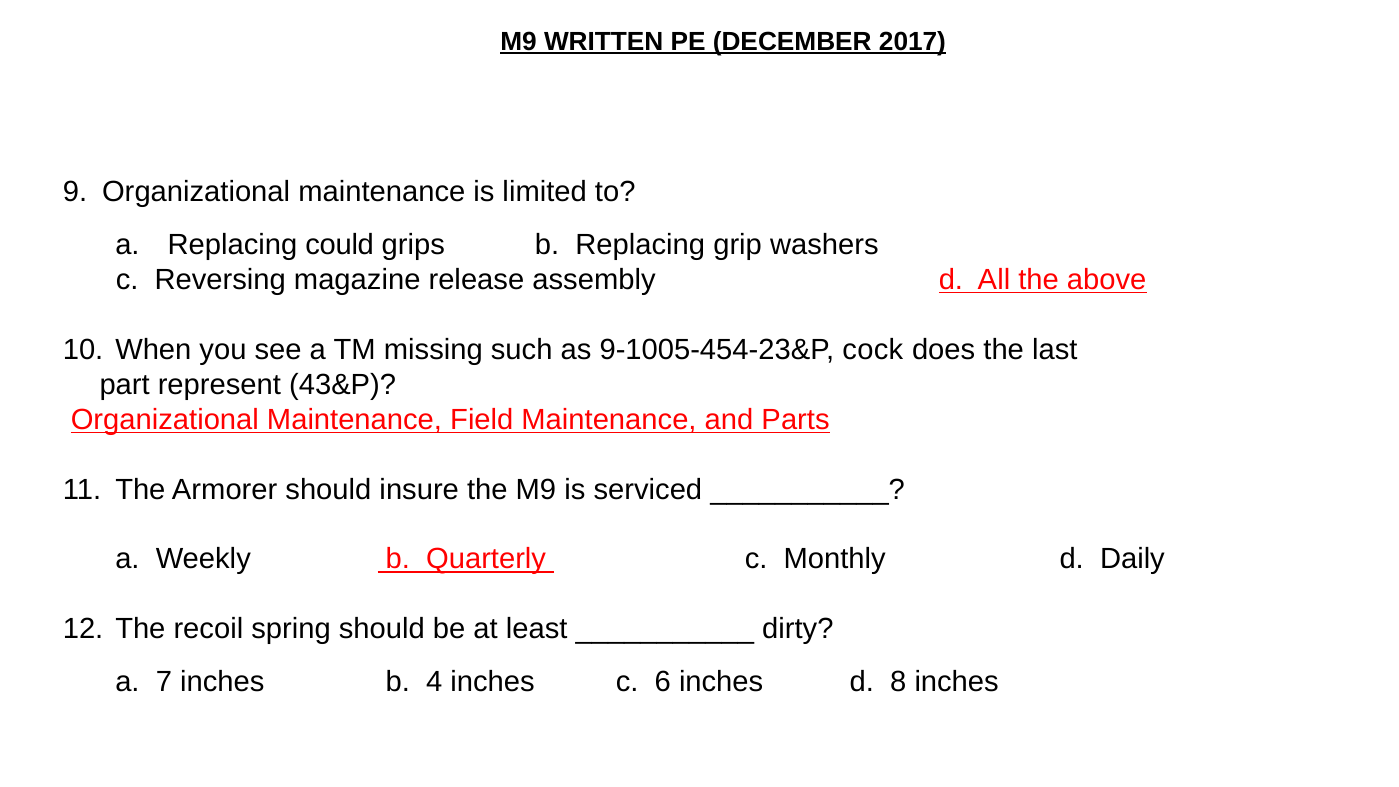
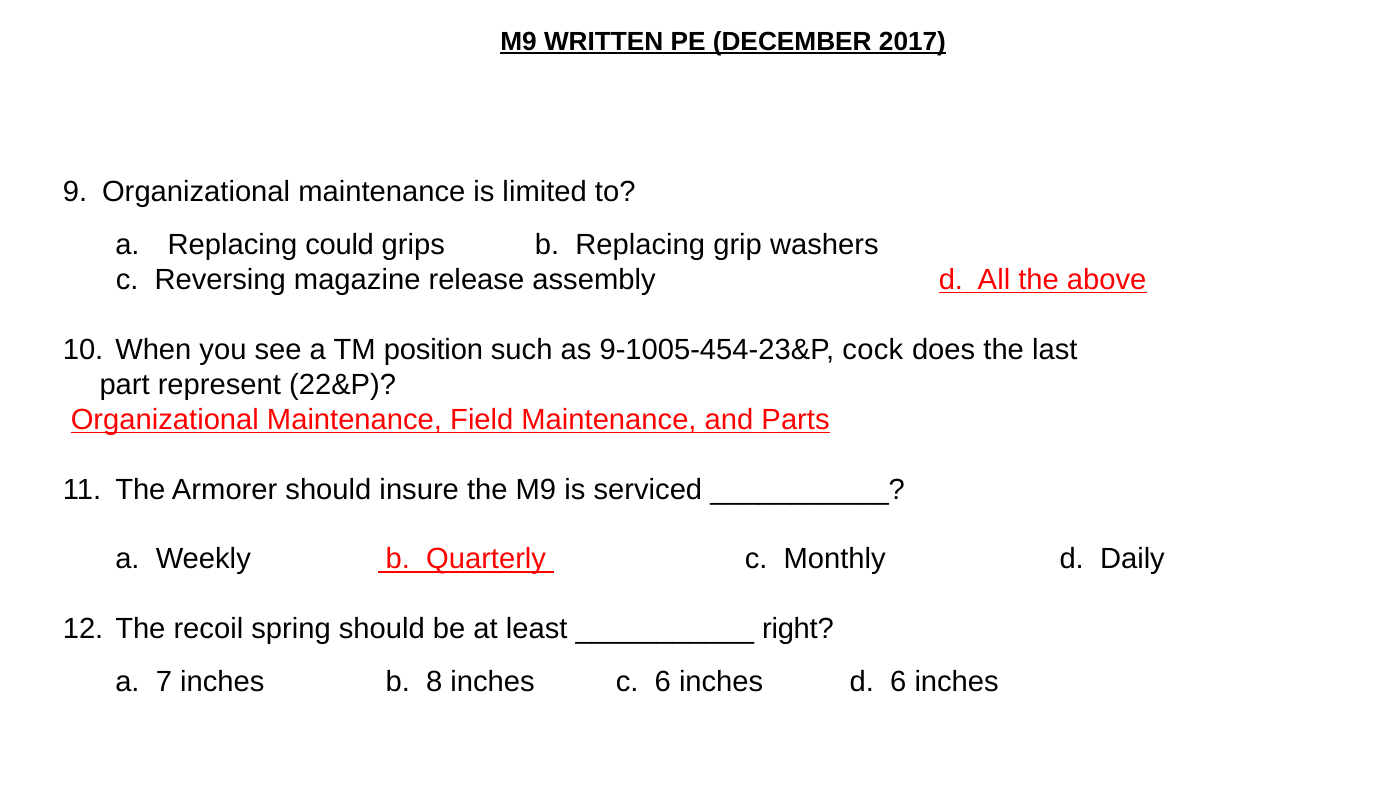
missing: missing -> position
43&P: 43&P -> 22&P
dirty: dirty -> right
4: 4 -> 8
d 8: 8 -> 6
